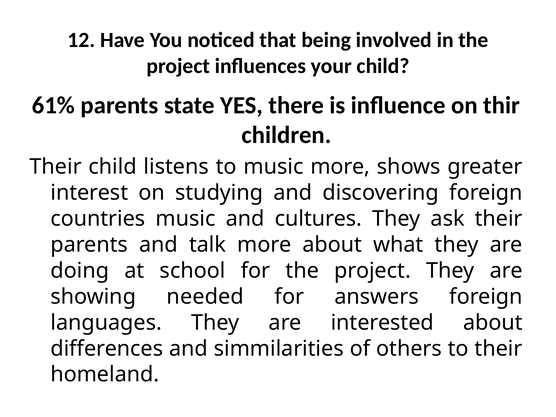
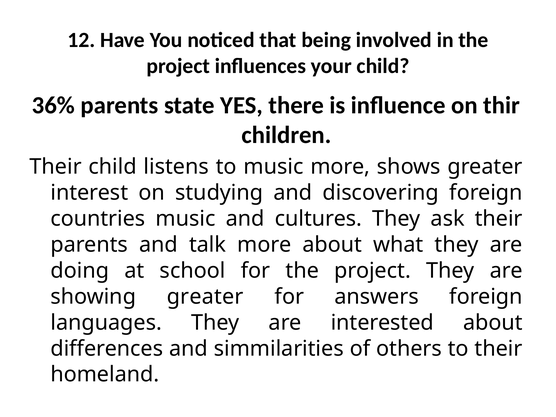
61%: 61% -> 36%
showing needed: needed -> greater
